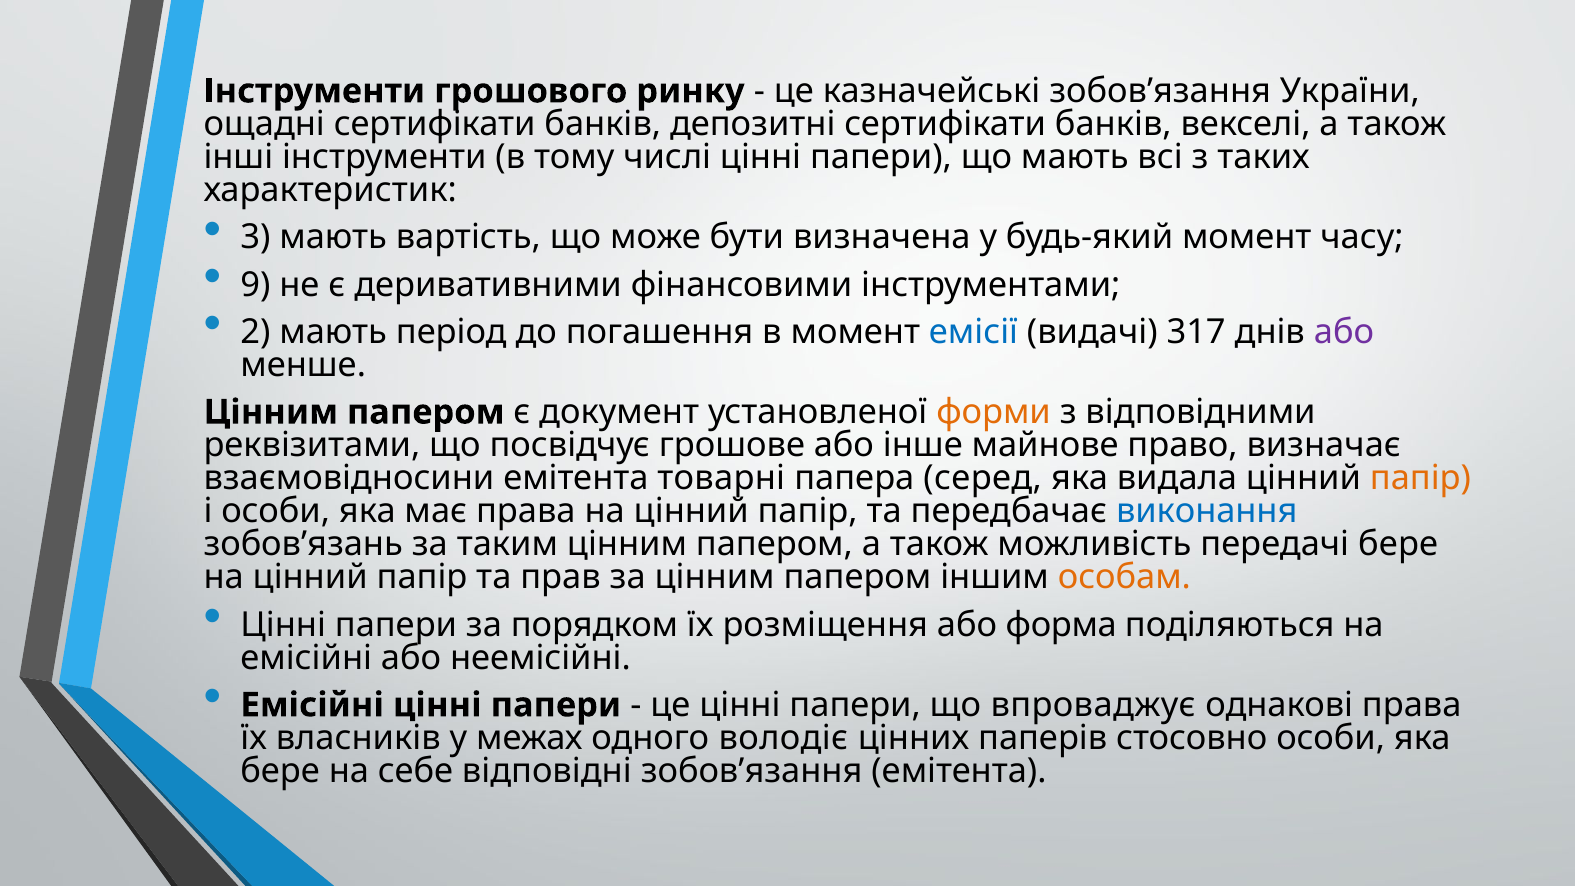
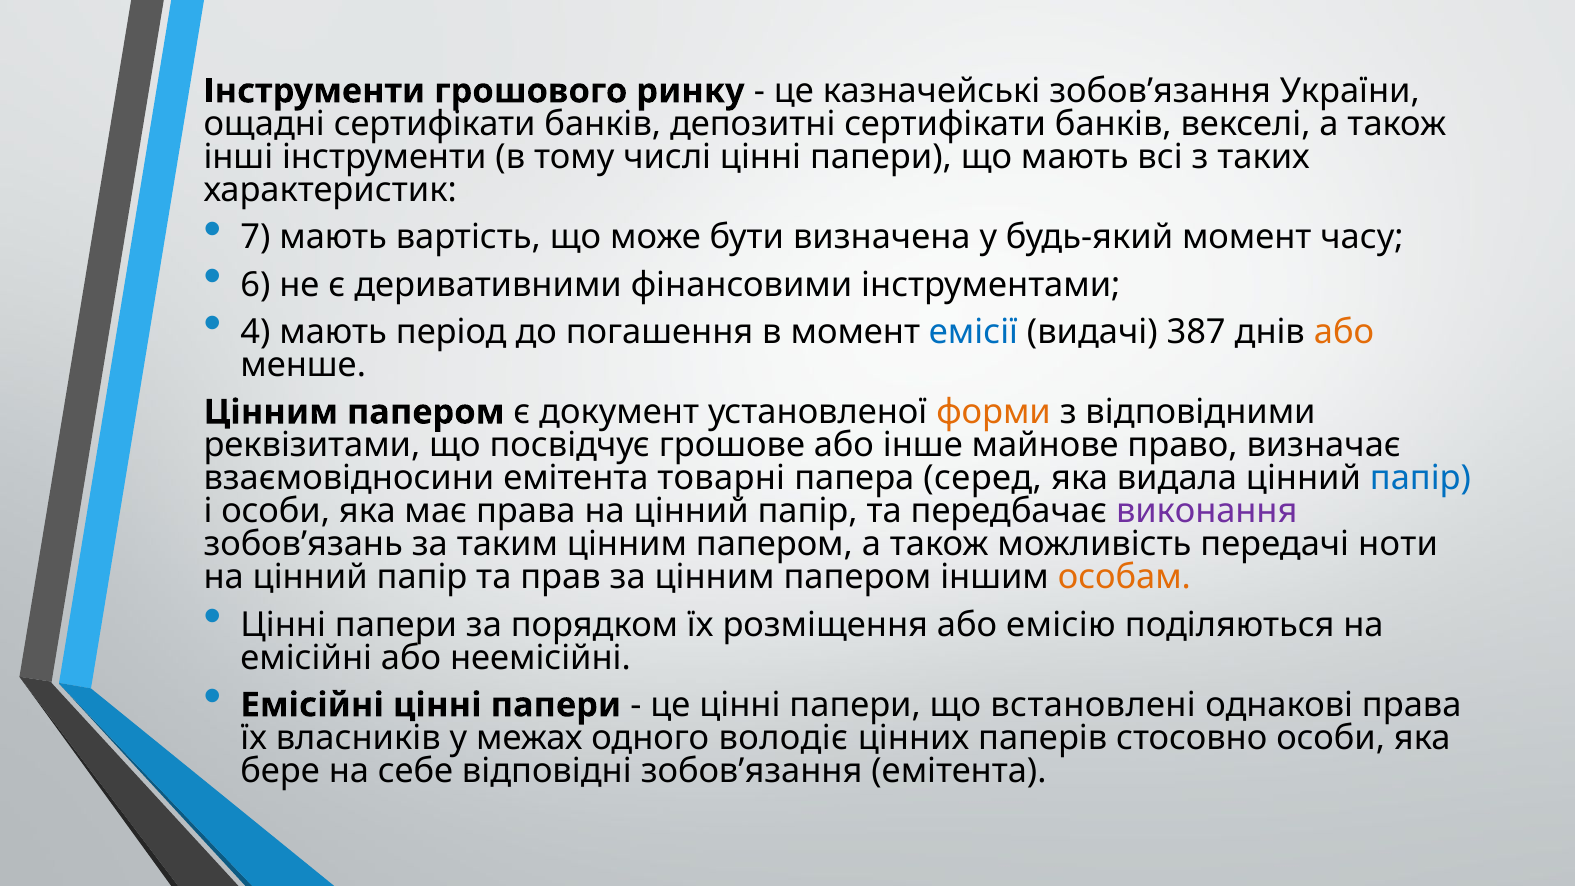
3: 3 -> 7
9: 9 -> 6
2: 2 -> 4
317: 317 -> 387
або at (1344, 332) colour: purple -> orange
папір at (1420, 478) colour: orange -> blue
виконання colour: blue -> purple
передачі бере: бере -> ноти
форма: форма -> емісію
впроваджує: впроваджує -> встановлені
